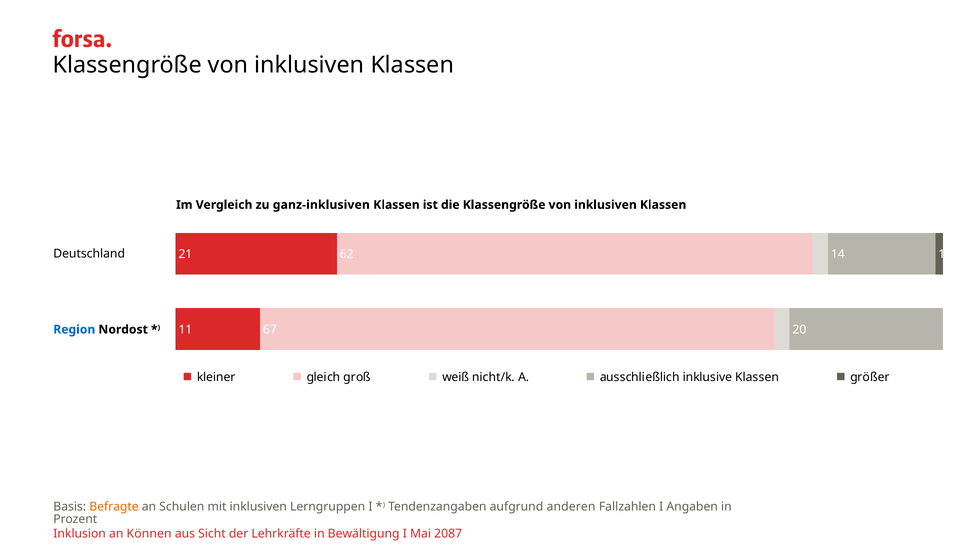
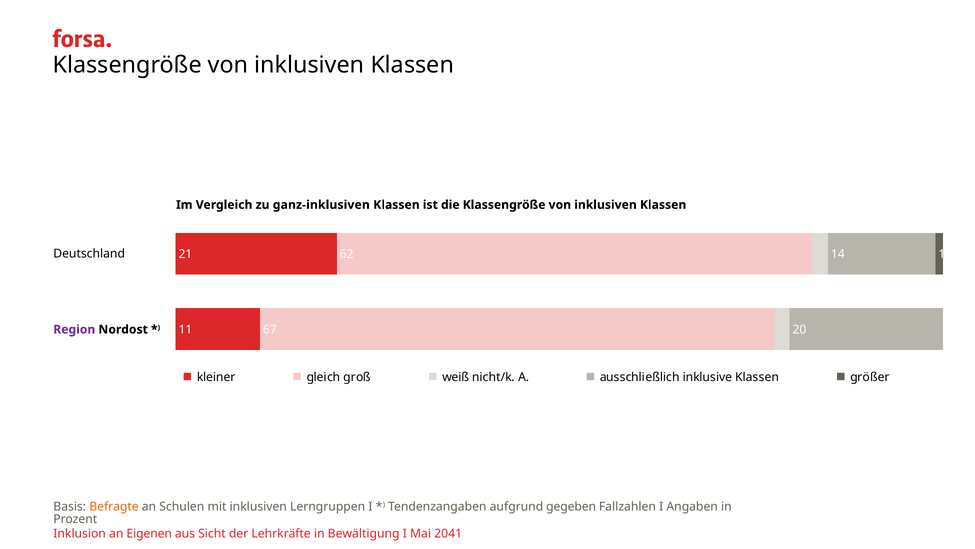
Region colour: blue -> purple
anderen: anderen -> gegeben
Können: Können -> Eigenen
2087: 2087 -> 2041
